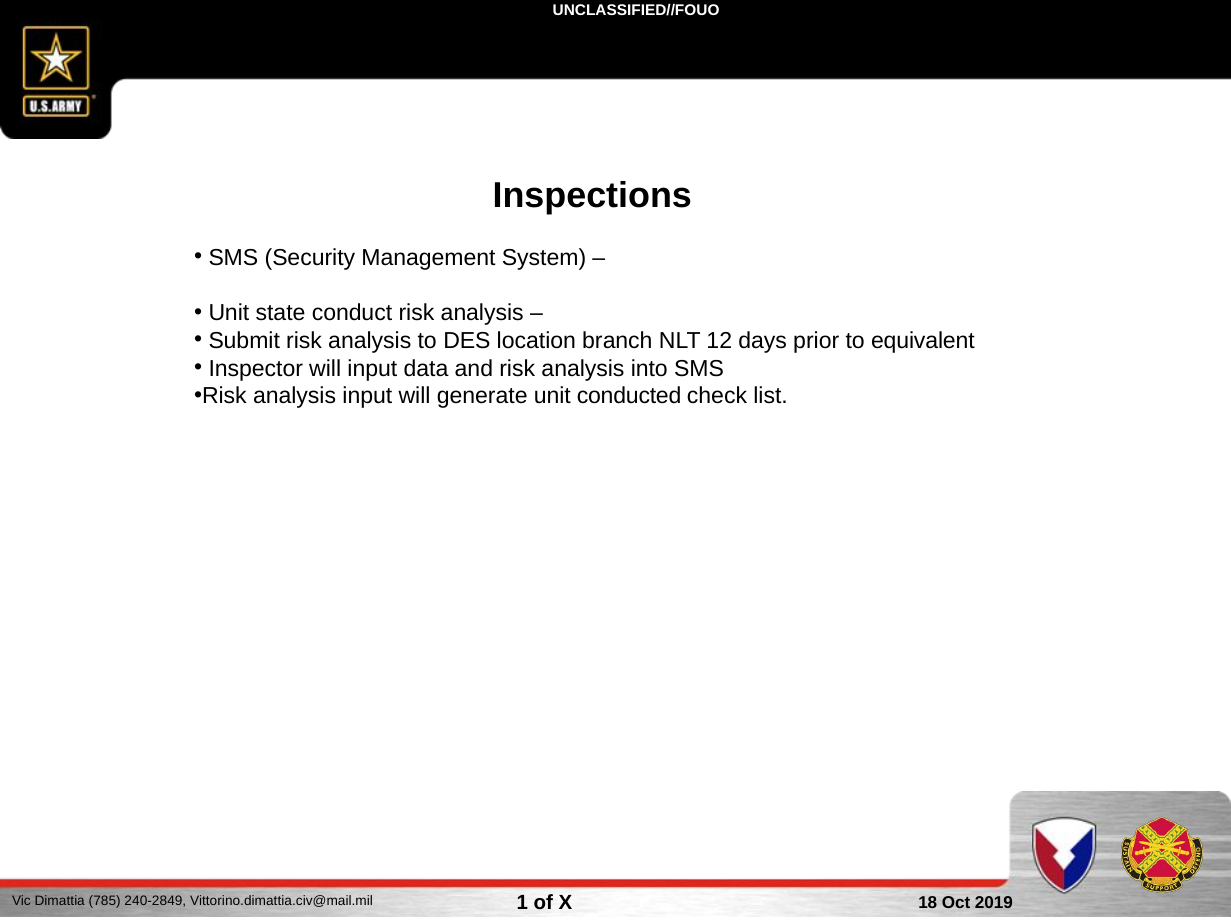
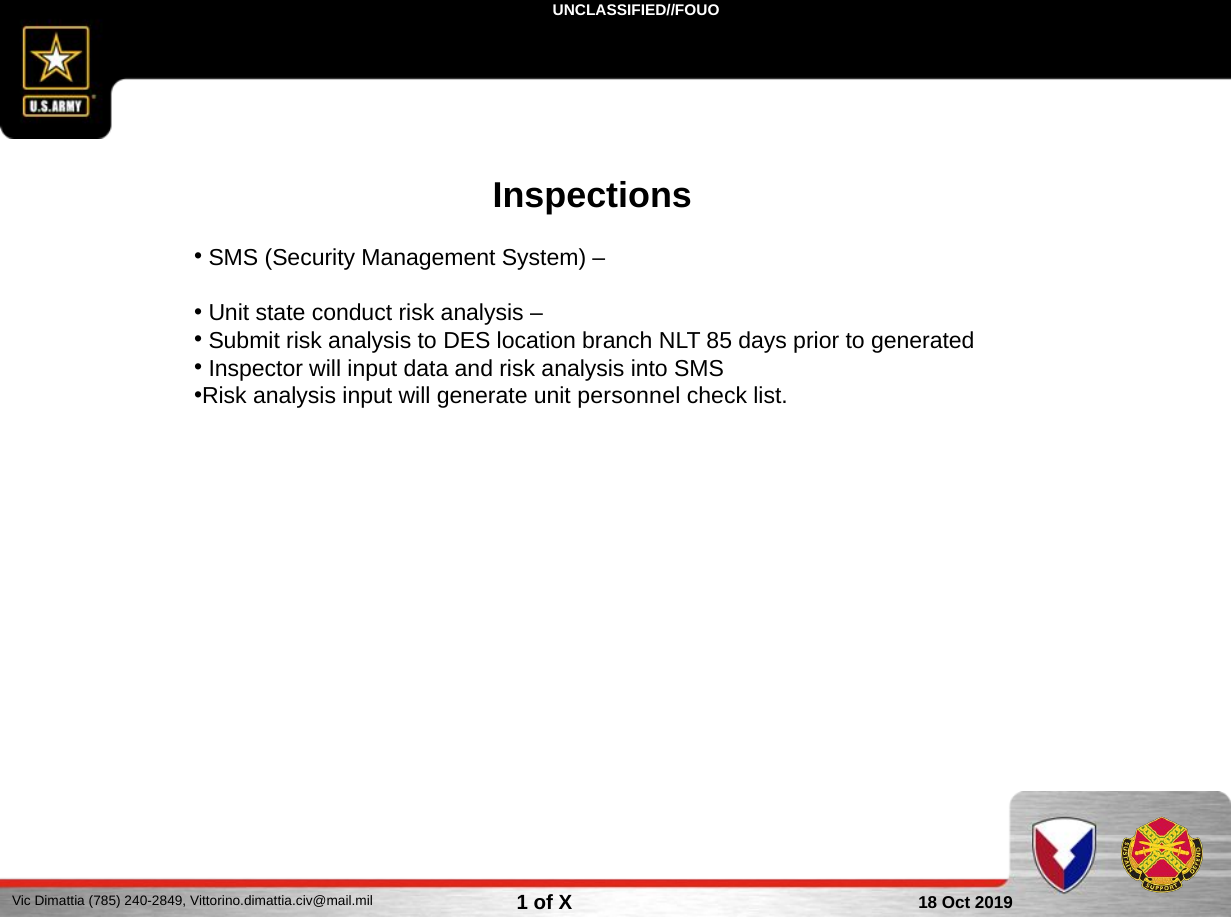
12: 12 -> 85
equivalent: equivalent -> generated
conducted: conducted -> personnel
